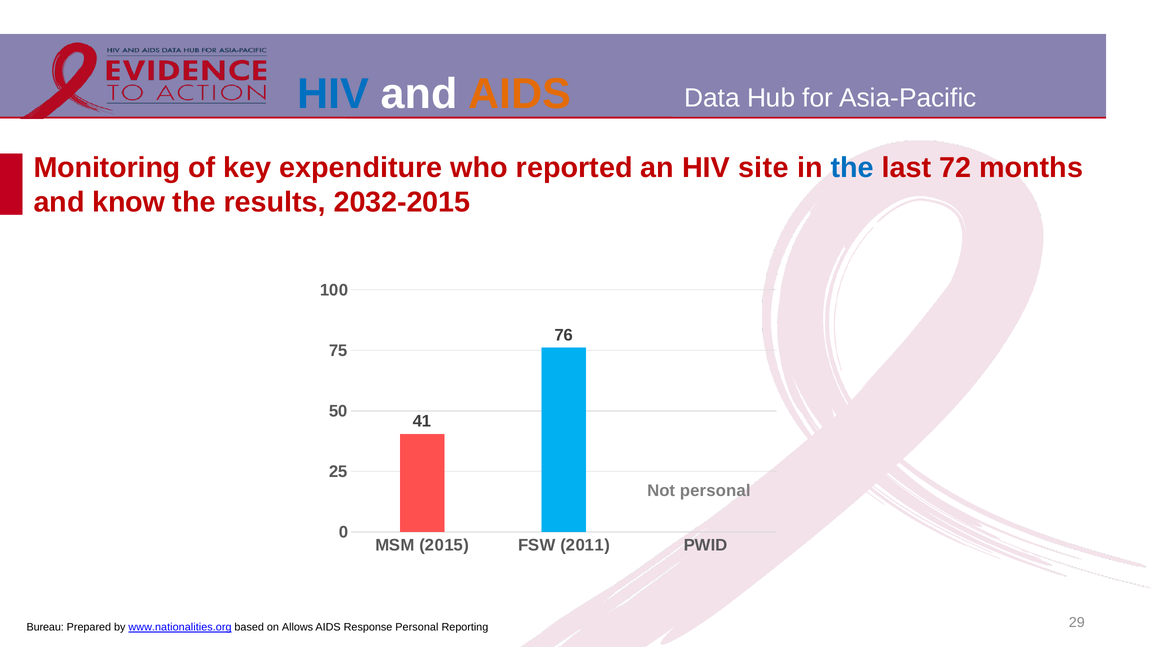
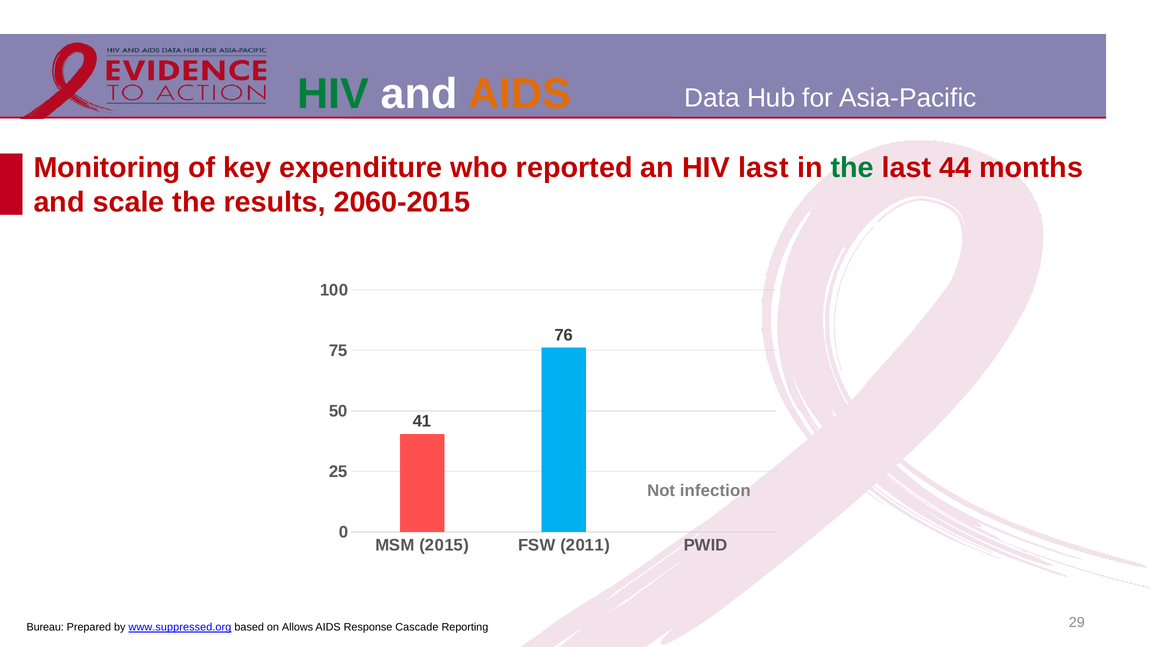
HIV at (333, 94) colour: blue -> green
HIV site: site -> last
the at (852, 168) colour: blue -> green
72: 72 -> 44
know: know -> scale
2032-2015: 2032-2015 -> 2060-2015
Not personal: personal -> infection
www.nationalities.org: www.nationalities.org -> www.suppressed.org
Response Personal: Personal -> Cascade
